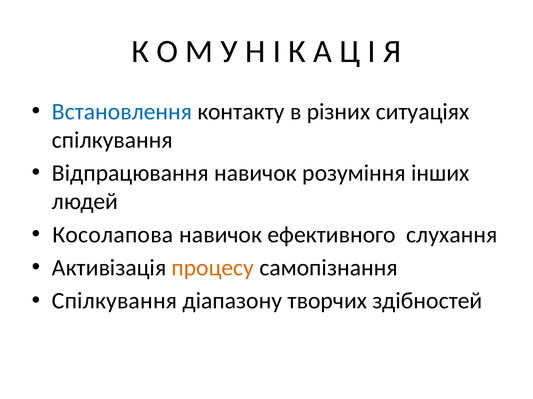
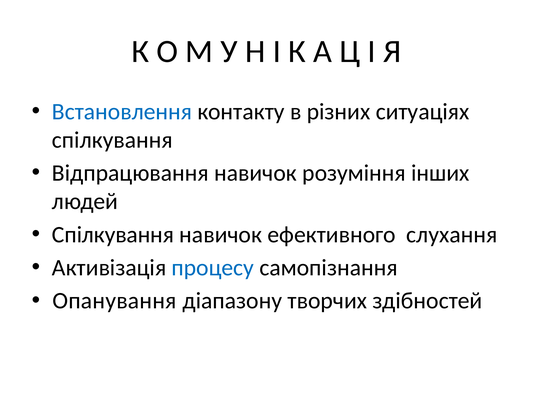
Косолапова at (113, 235): Косолапова -> Спілкування
процесу colour: orange -> blue
Спілкування at (115, 301): Спілкування -> Опанування
